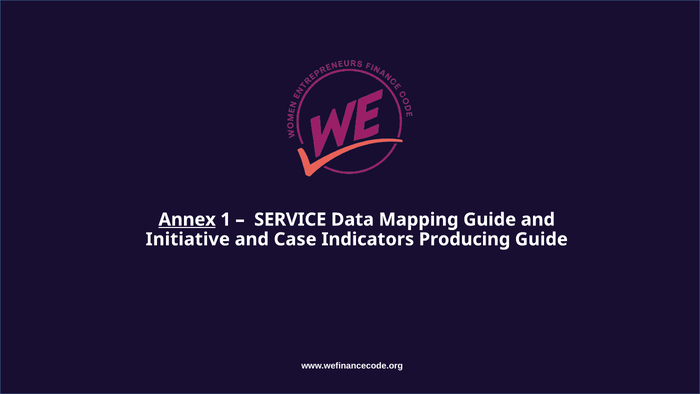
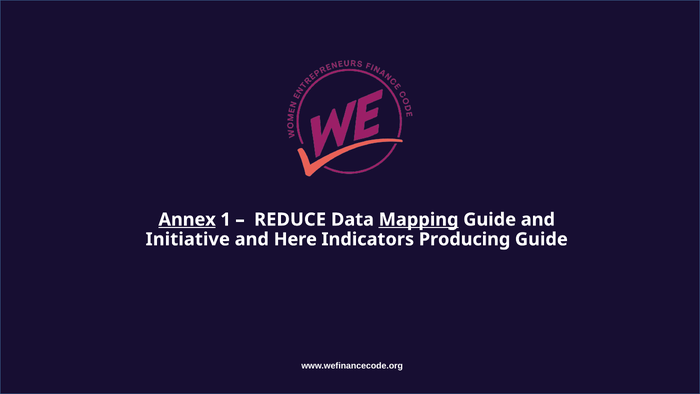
SERVICE: SERVICE -> REDUCE
Mapping underline: none -> present
Case: Case -> Here
